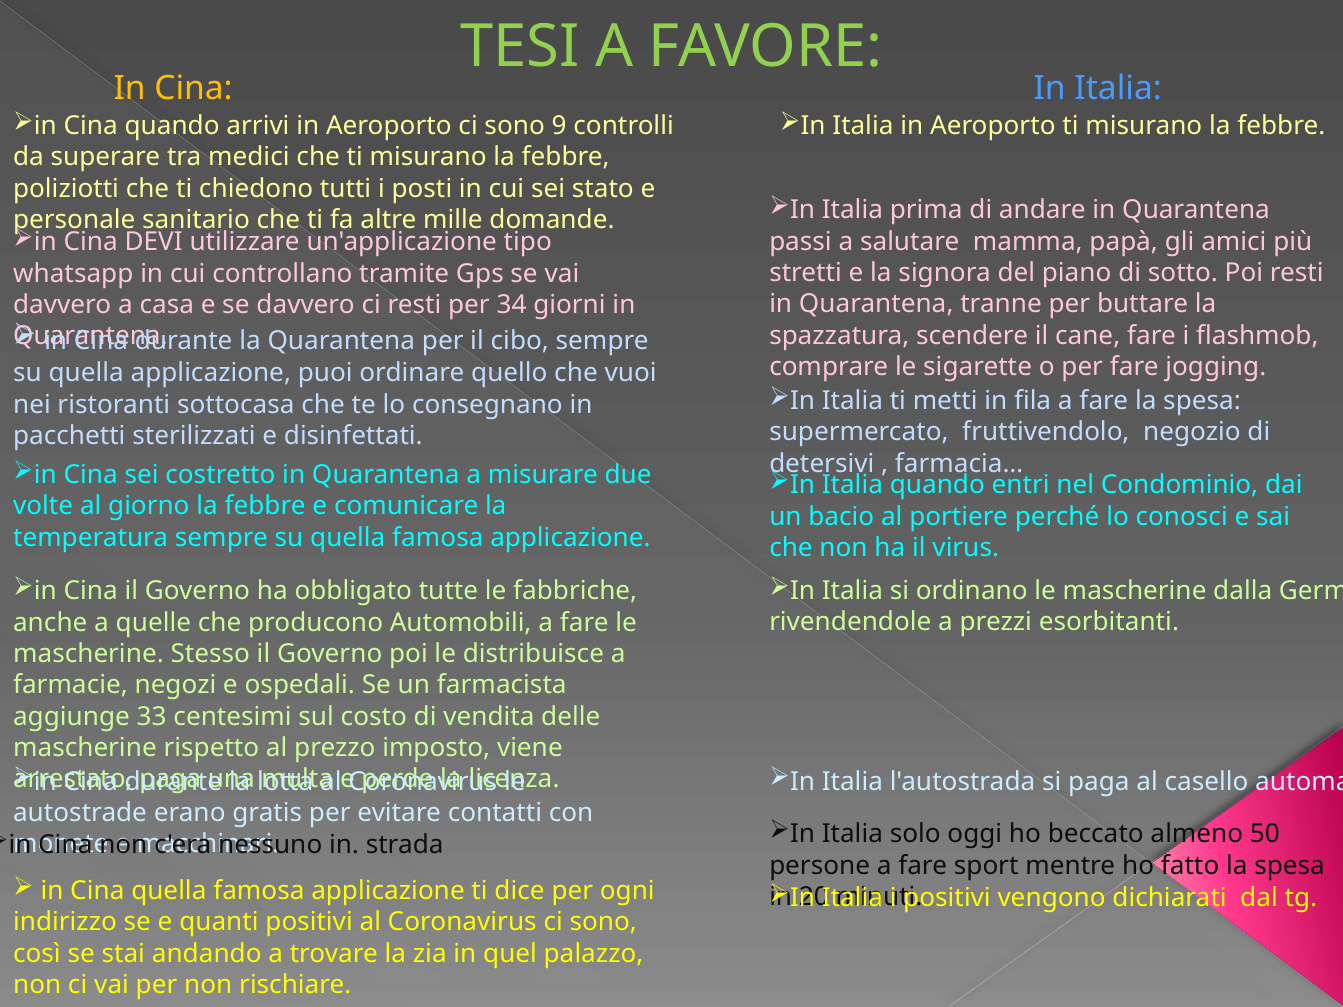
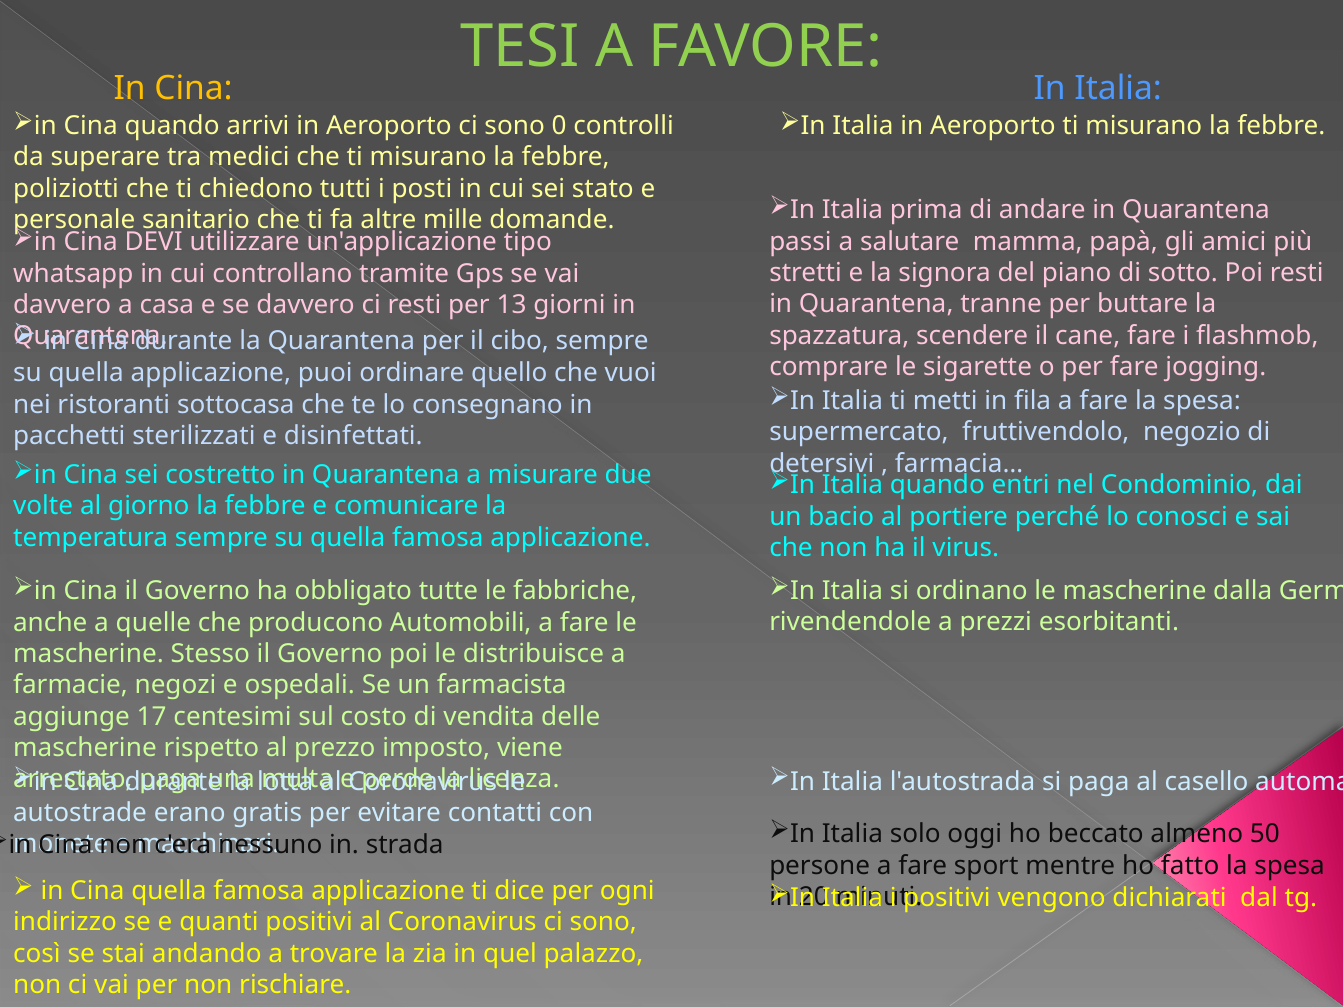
9: 9 -> 0
34: 34 -> 13
33: 33 -> 17
